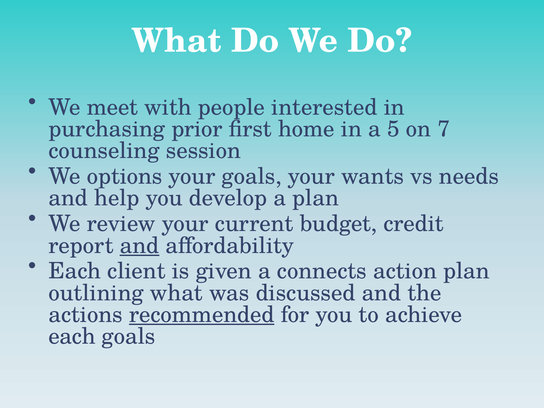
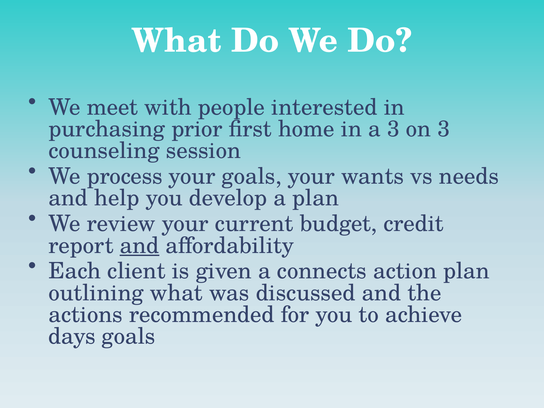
a 5: 5 -> 3
on 7: 7 -> 3
options: options -> process
recommended underline: present -> none
each at (72, 336): each -> days
